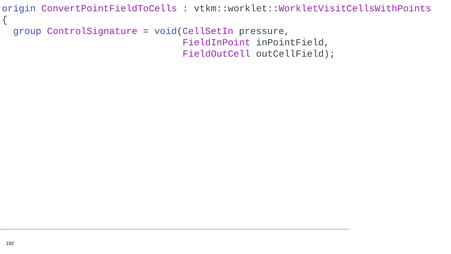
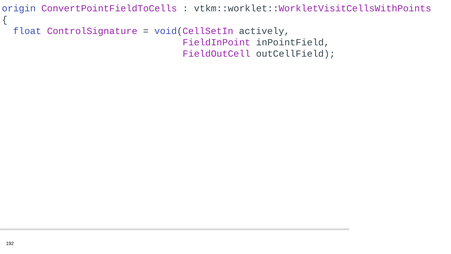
group: group -> float
pressure: pressure -> actively
